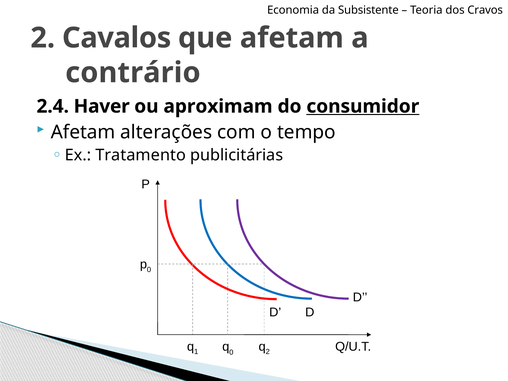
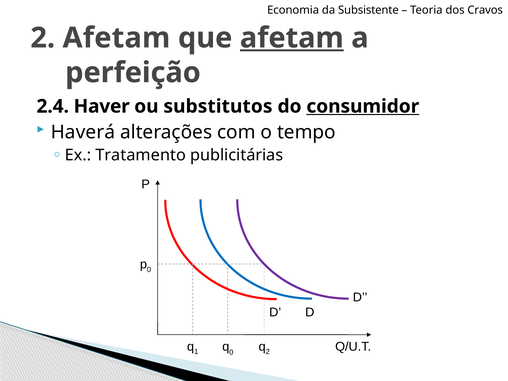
2 Cavalos: Cavalos -> Afetam
afetam at (292, 38) underline: none -> present
contrário: contrário -> perfeição
aproximam: aproximam -> substitutos
Afetam at (83, 132): Afetam -> Haverá
